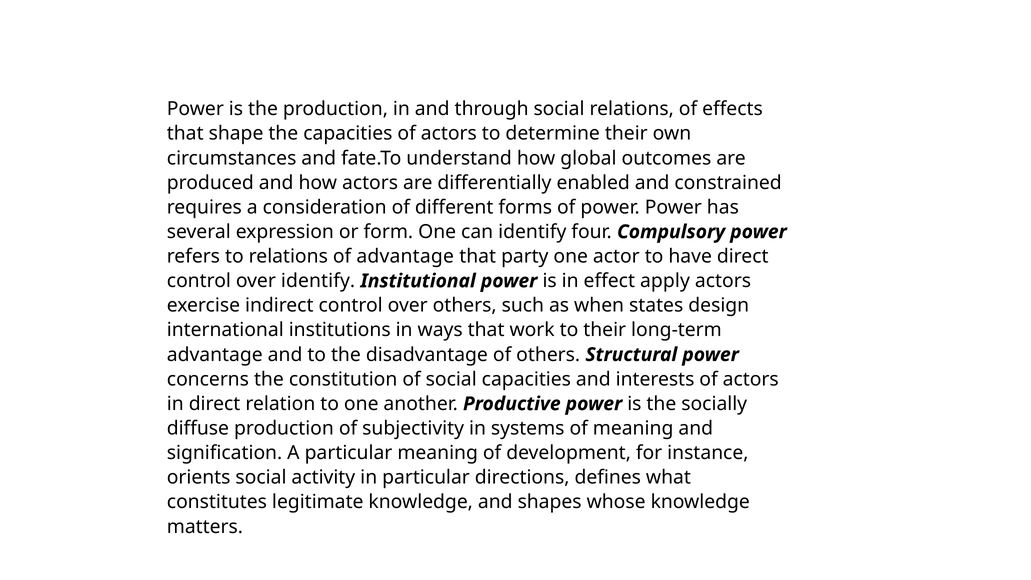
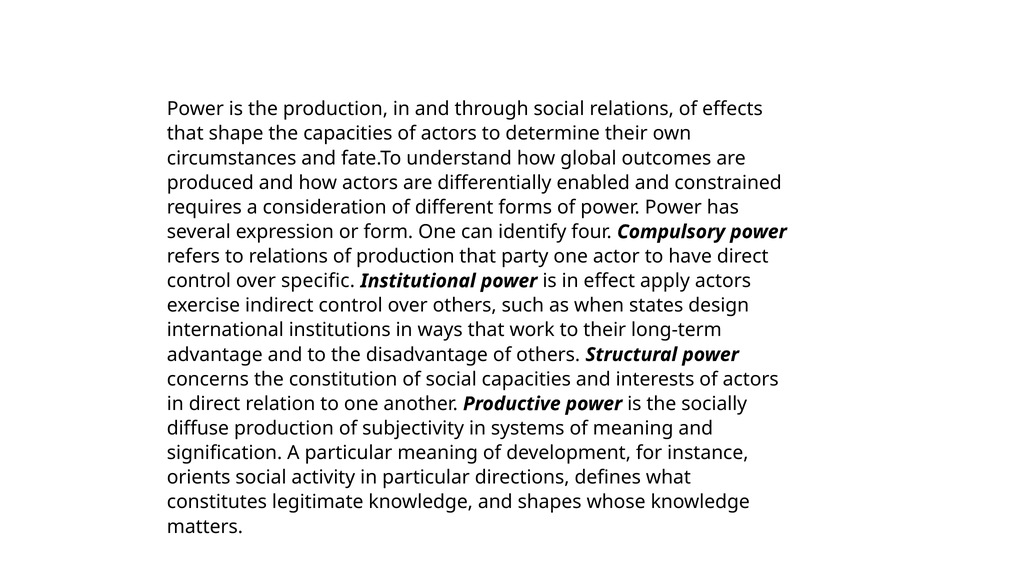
of advantage: advantage -> production
over identify: identify -> specific
